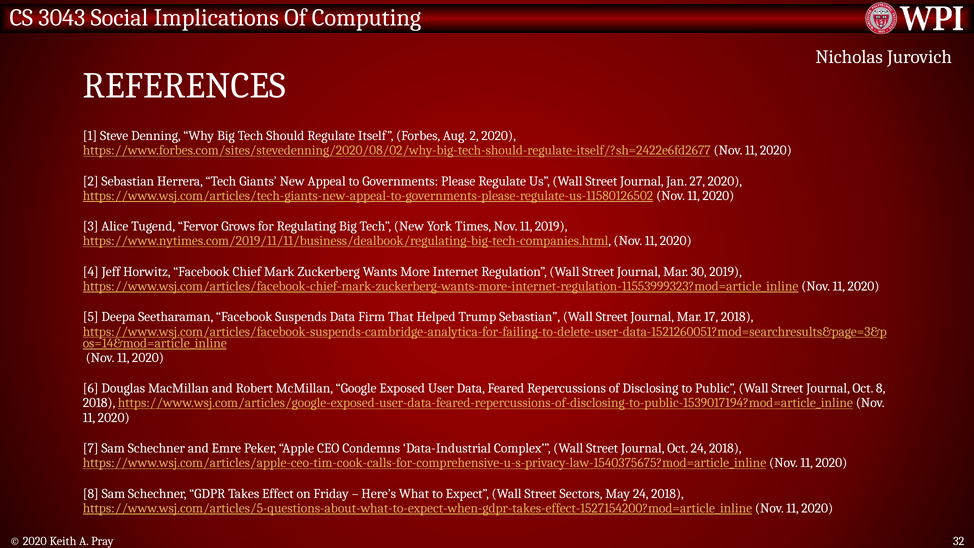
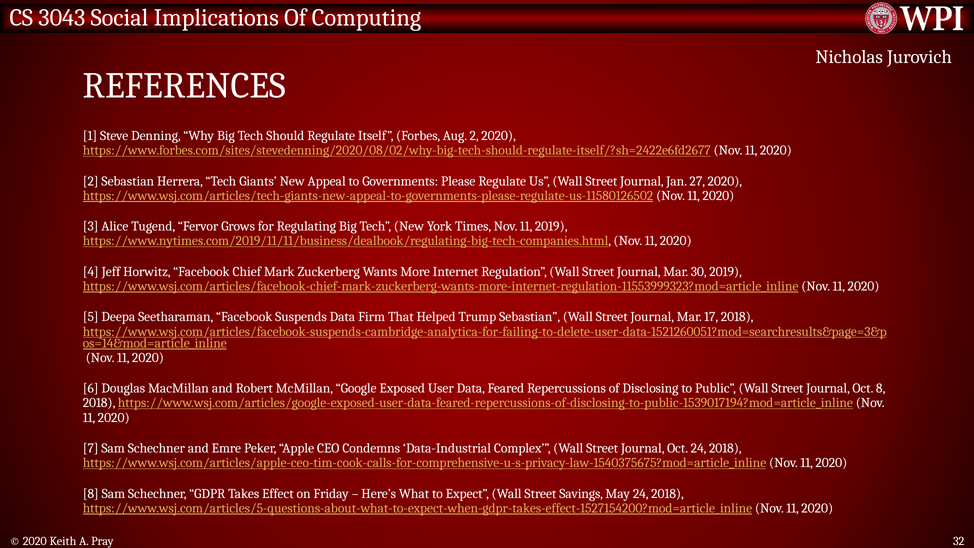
Sectors: Sectors -> Savings
